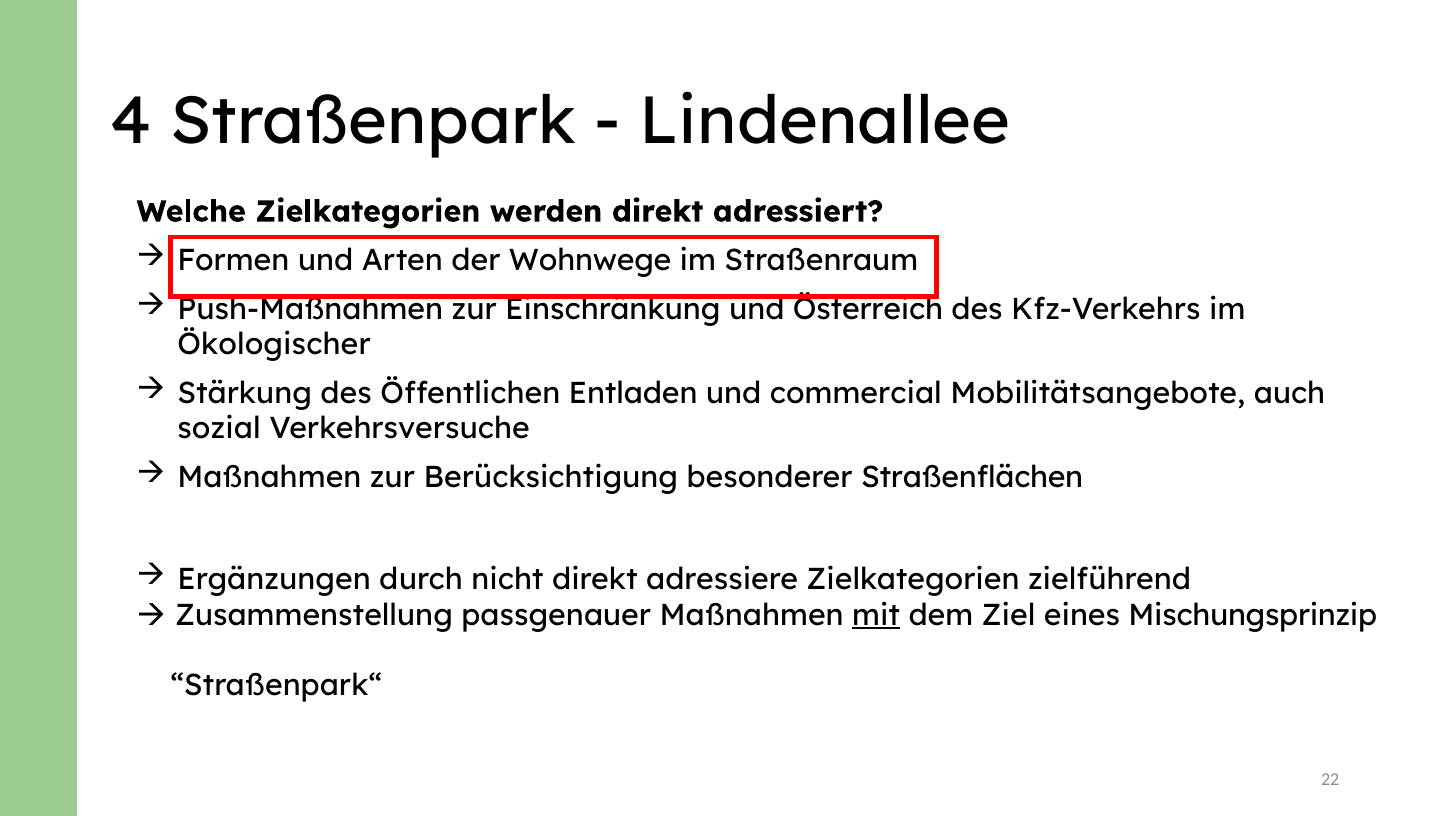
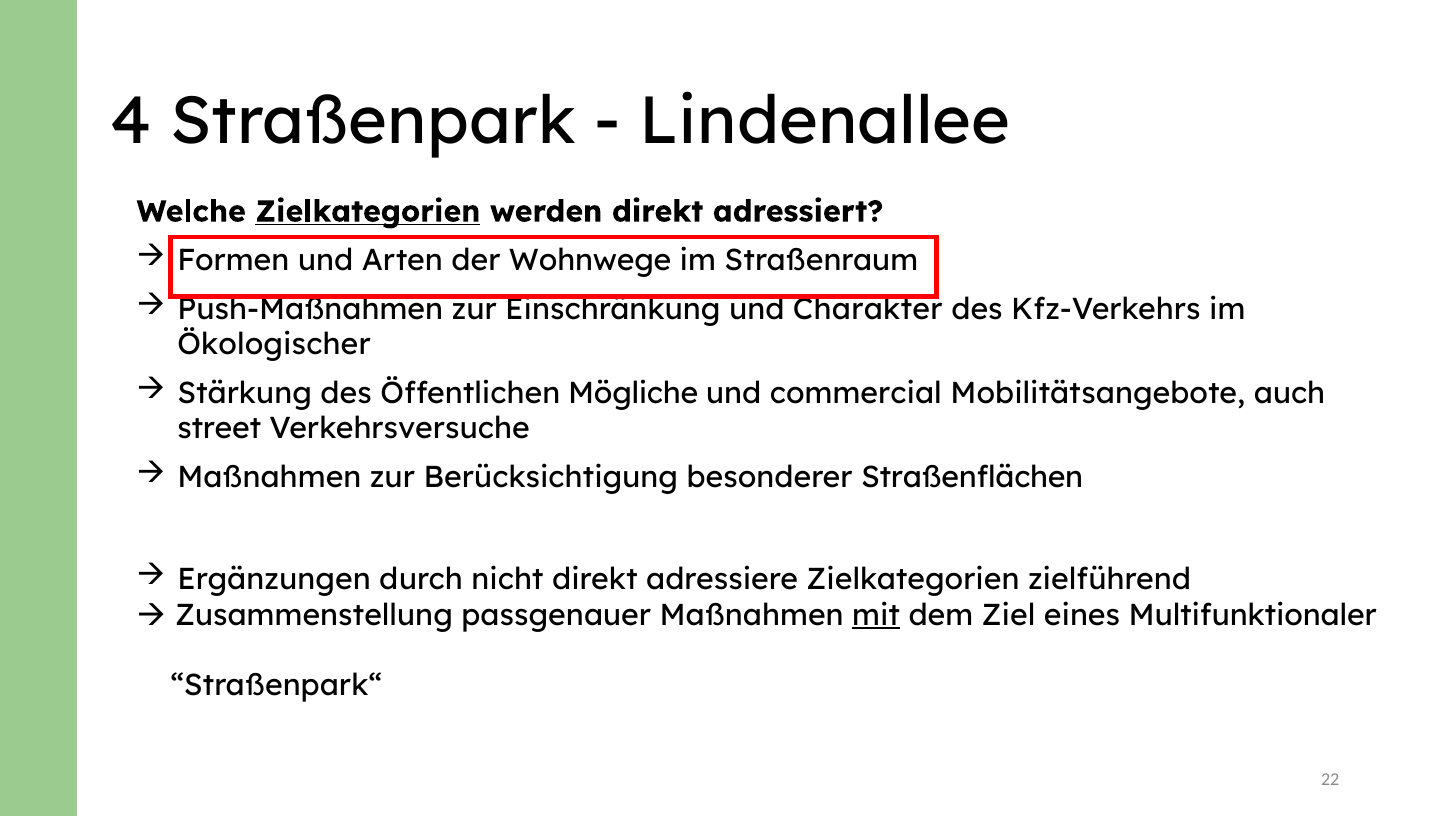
Zielkategorien at (368, 211) underline: none -> present
Österreich: Österreich -> Charakter
Entladen: Entladen -> Mögliche
sozial: sozial -> street
Mischungsprinzip: Mischungsprinzip -> Multifunktionaler
